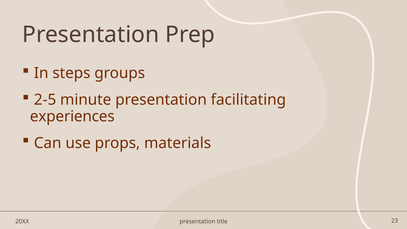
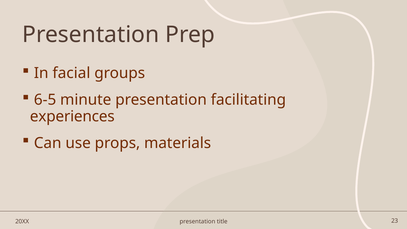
steps: steps -> facial
2-5: 2-5 -> 6-5
